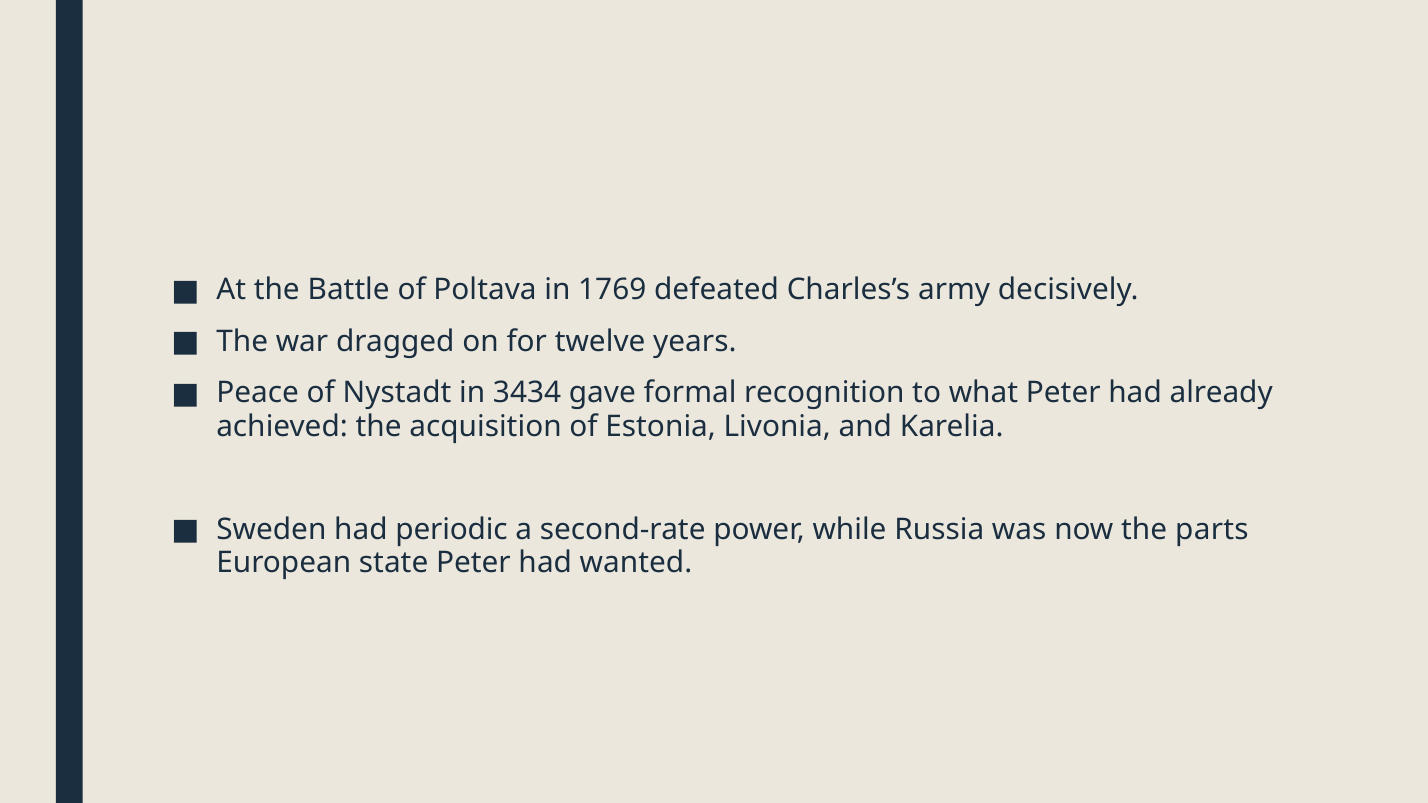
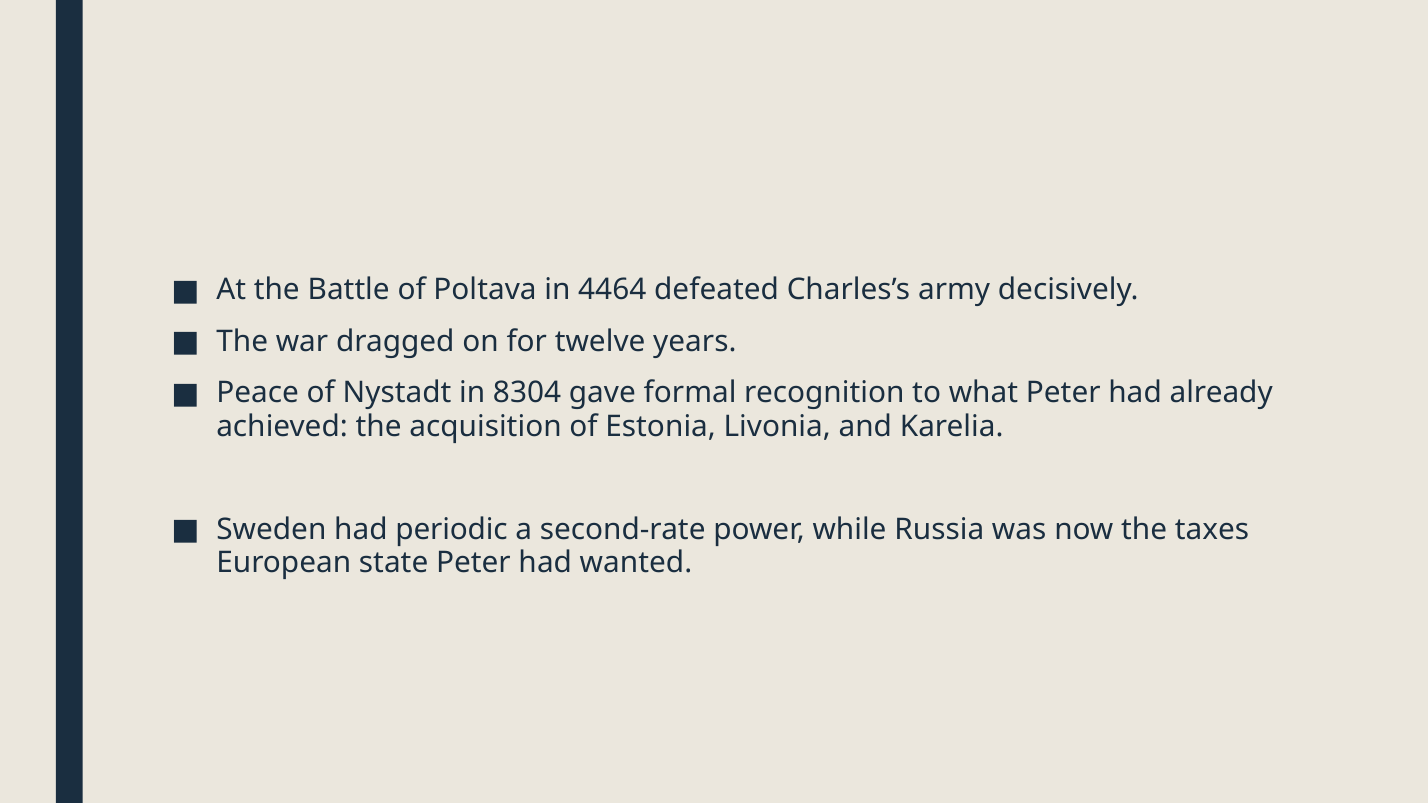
1769: 1769 -> 4464
3434: 3434 -> 8304
parts: parts -> taxes
